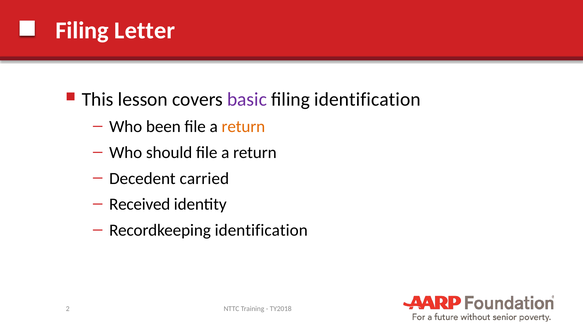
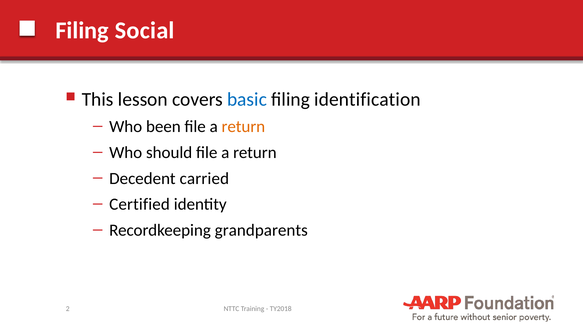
Letter: Letter -> Social
basic colour: purple -> blue
Received: Received -> Certified
Recordkeeping identification: identification -> grandparents
